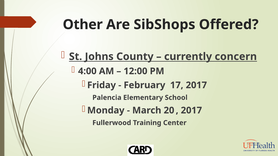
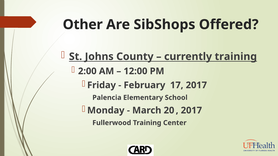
currently concern: concern -> training
4:00: 4:00 -> 2:00
